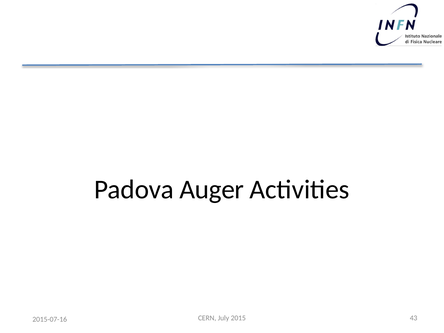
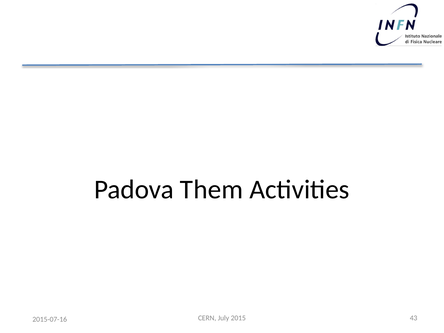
Auger: Auger -> Them
